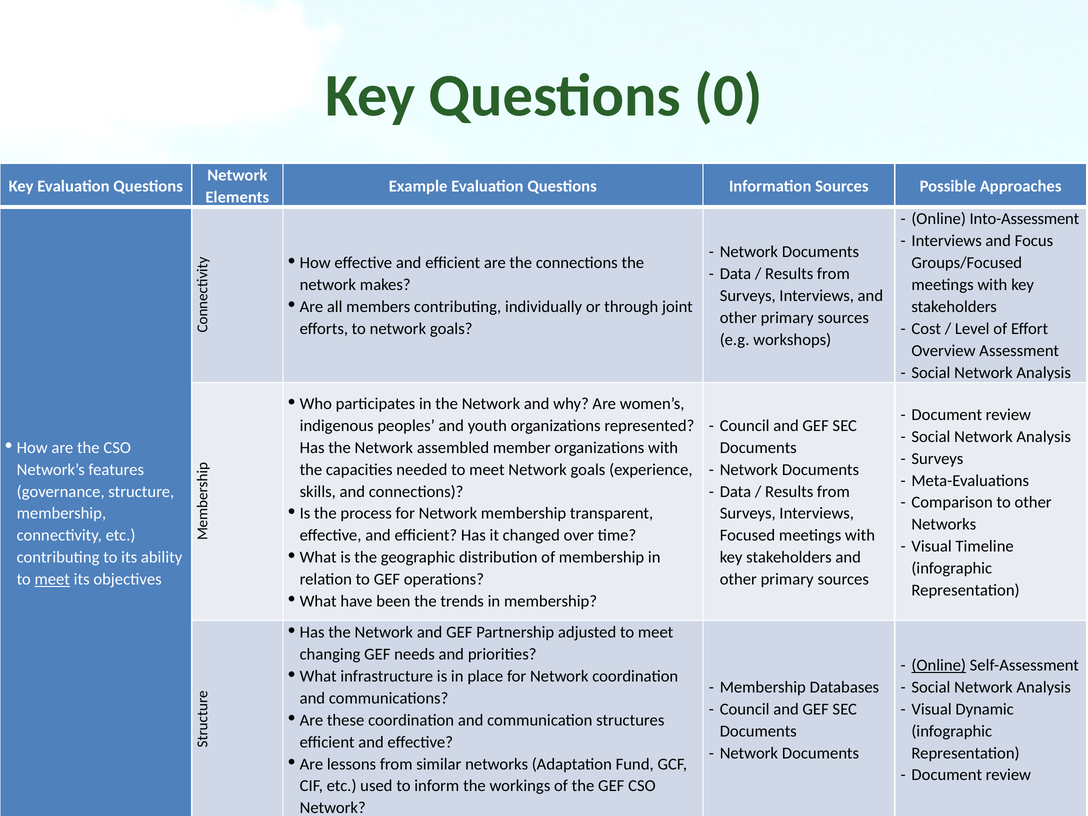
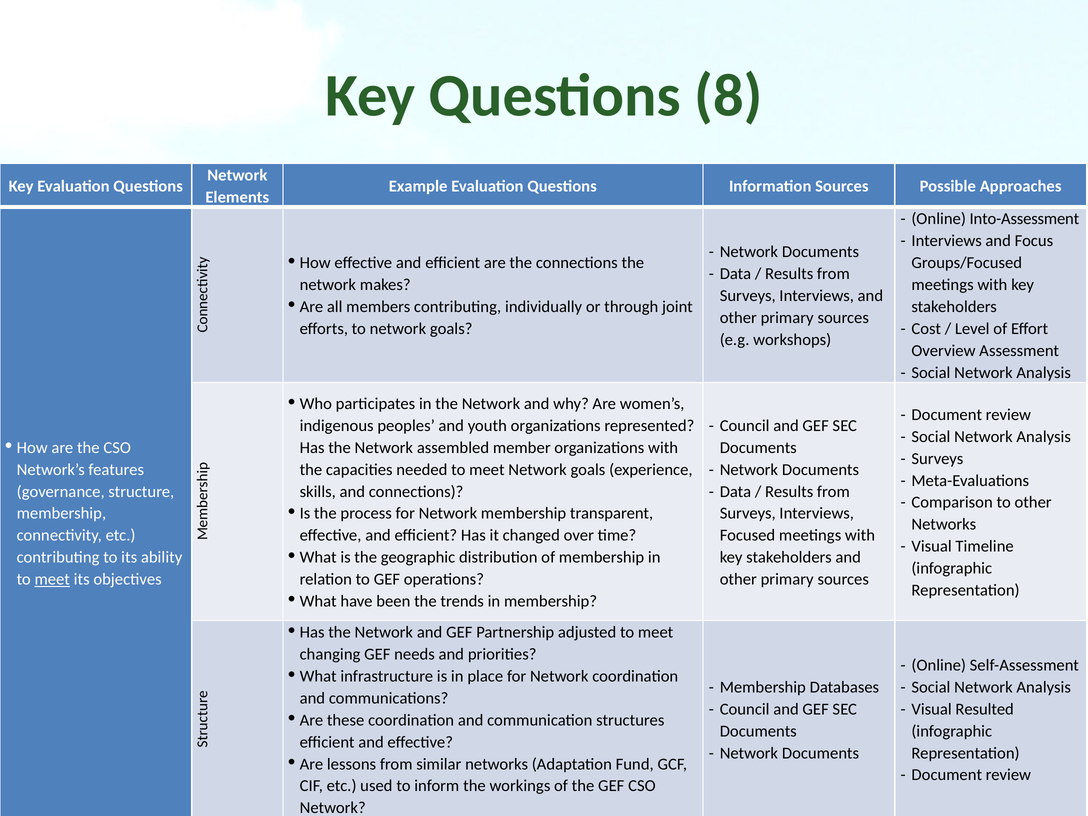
0: 0 -> 8
Online at (939, 665) underline: present -> none
Dynamic: Dynamic -> Resulted
